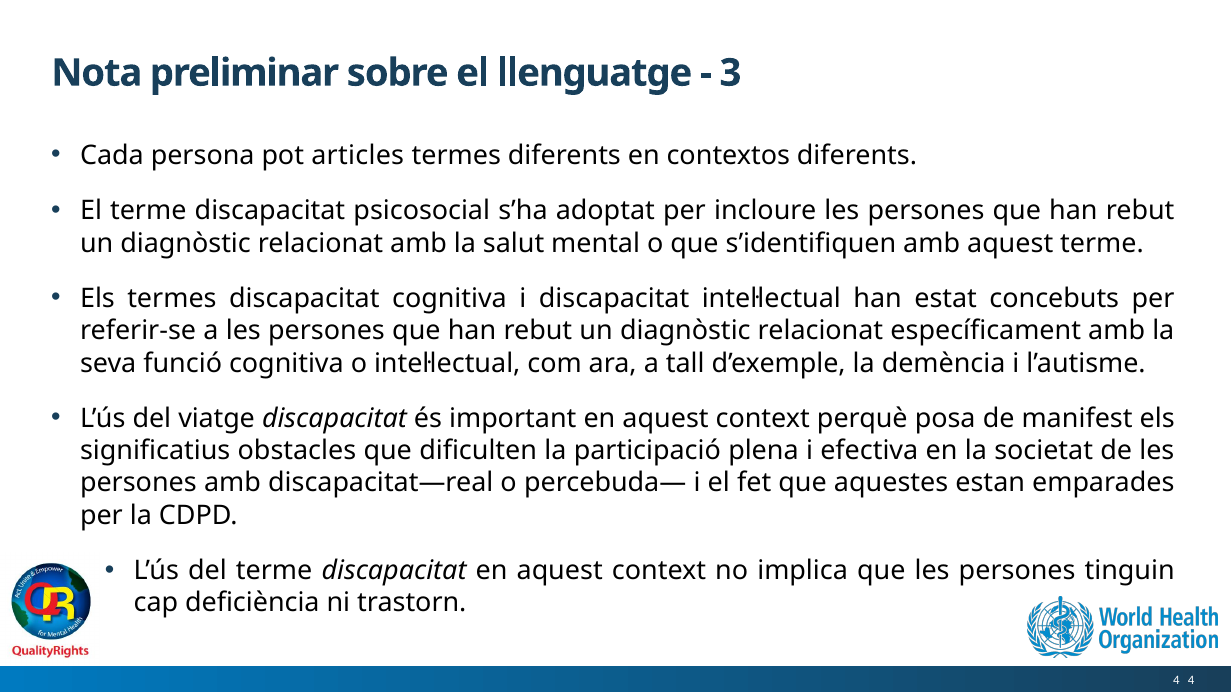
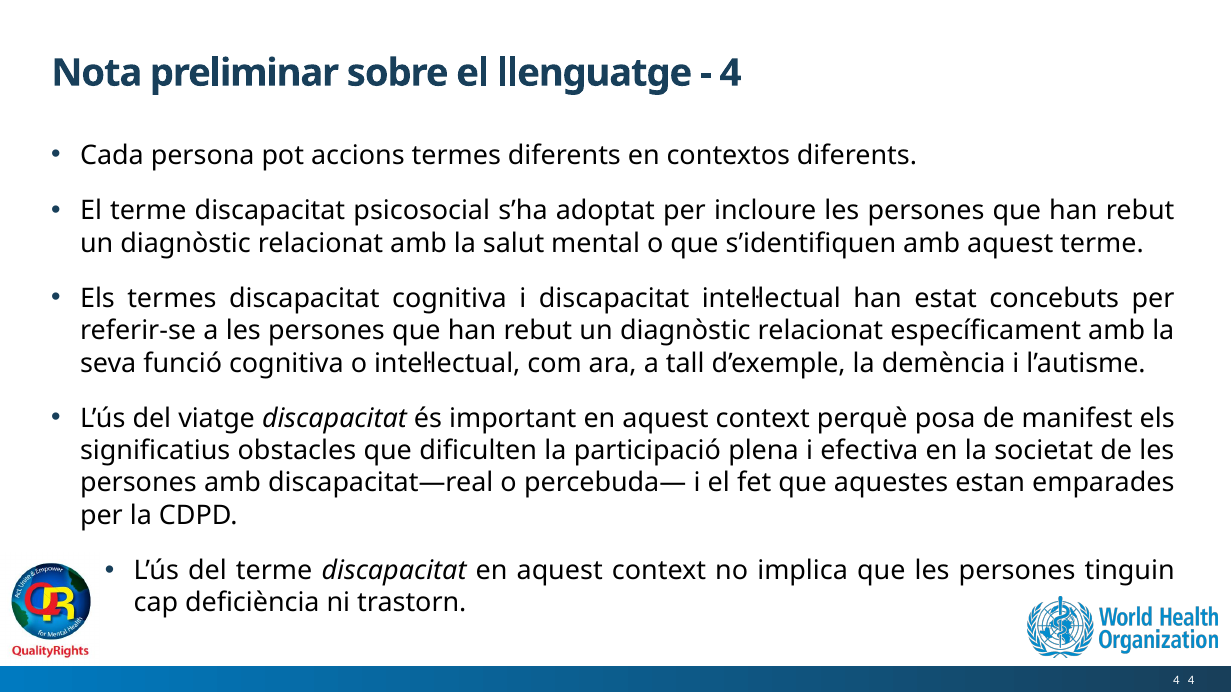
3 at (731, 73): 3 -> 4
articles: articles -> accions
